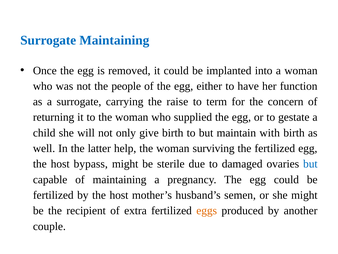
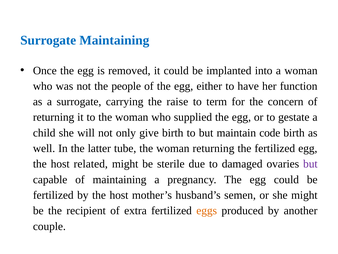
with: with -> code
help: help -> tube
woman surviving: surviving -> returning
bypass: bypass -> related
but at (310, 164) colour: blue -> purple
